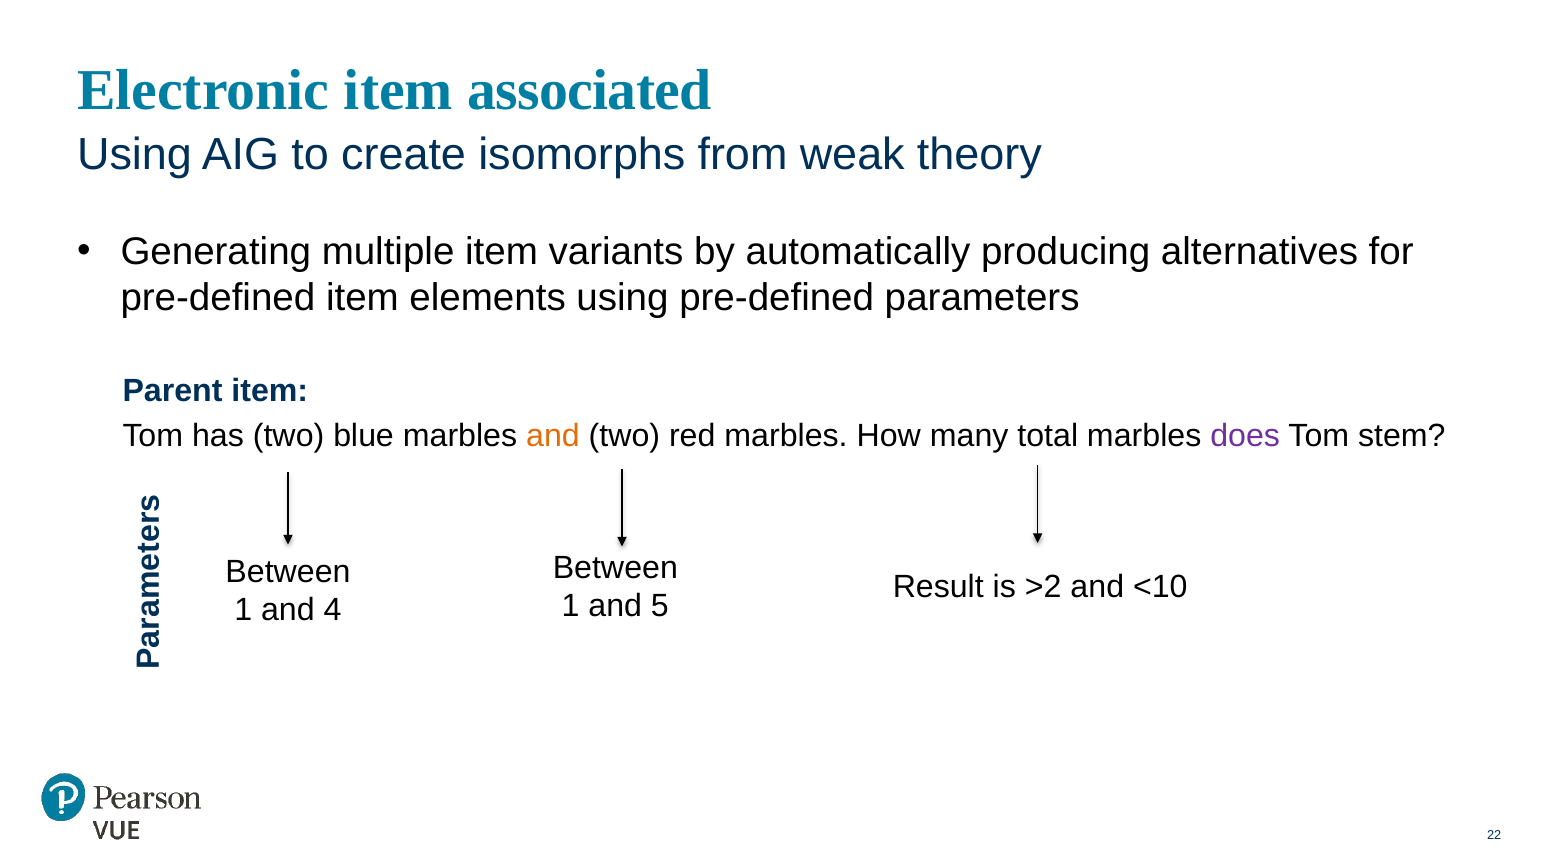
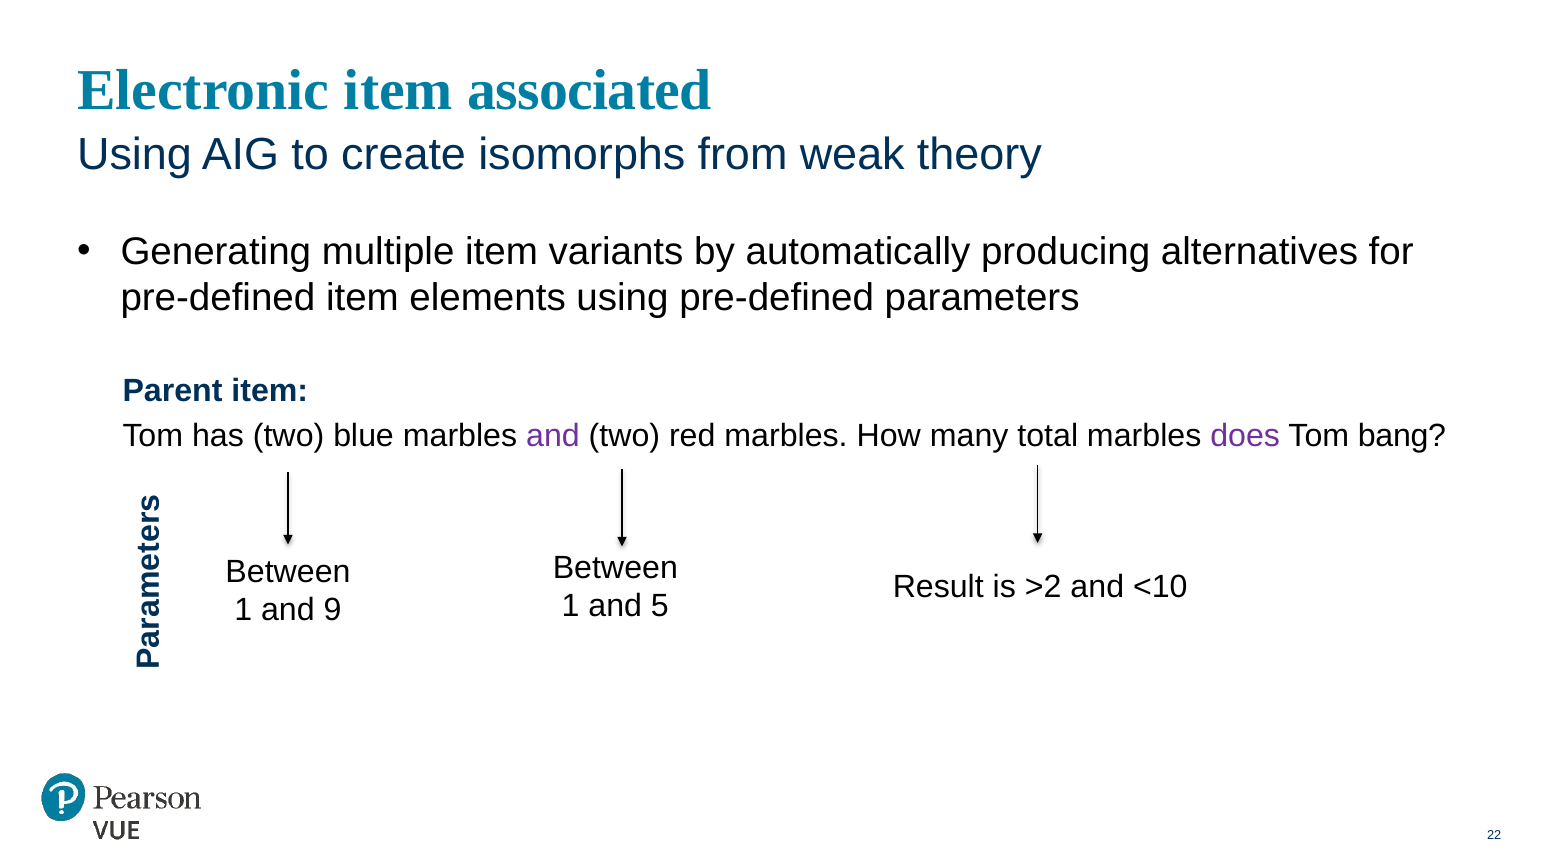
and at (553, 436) colour: orange -> purple
stem: stem -> bang
4: 4 -> 9
